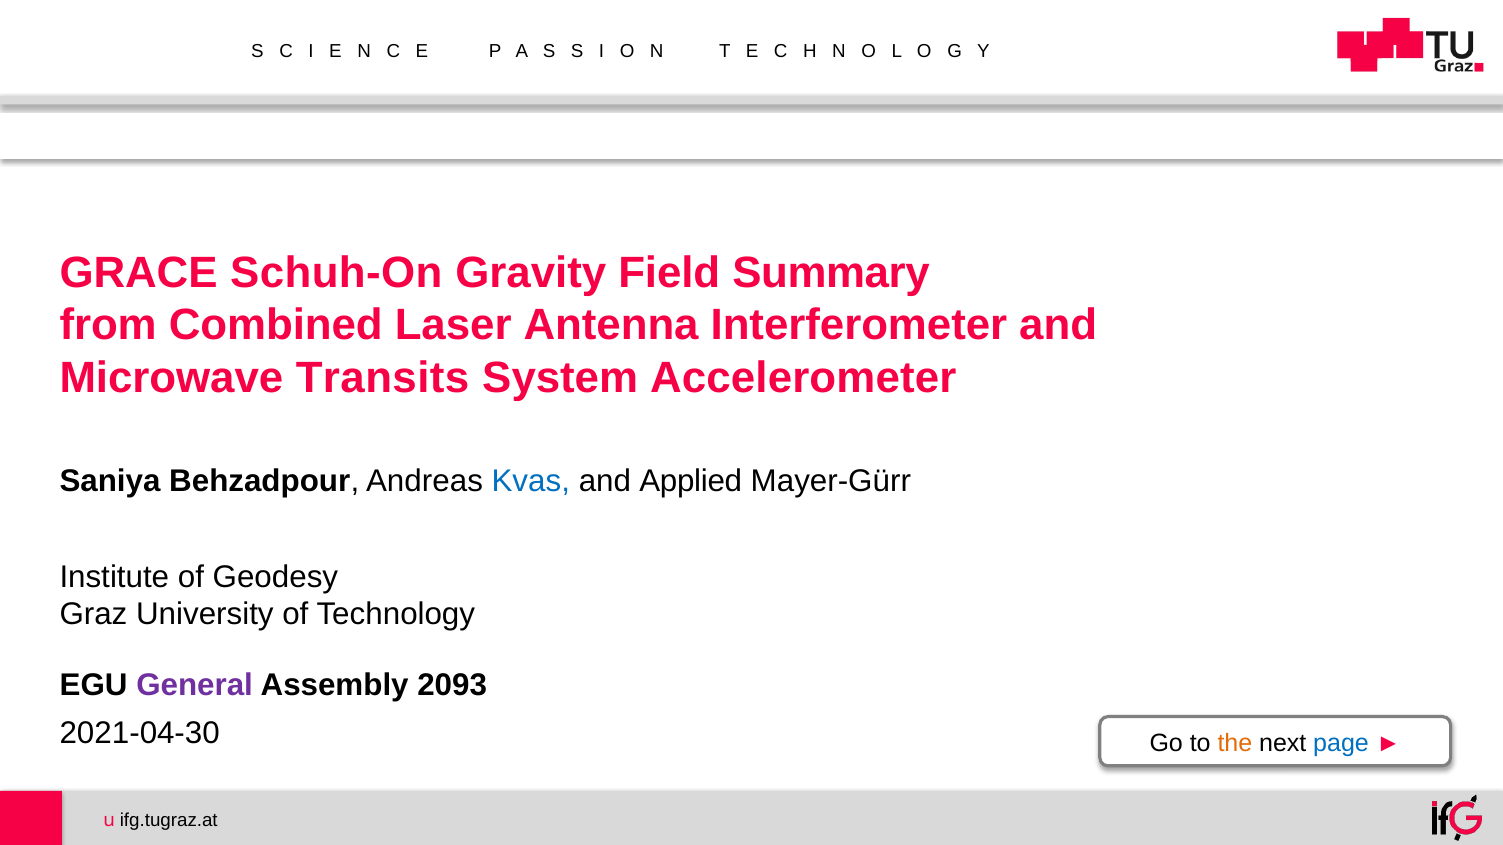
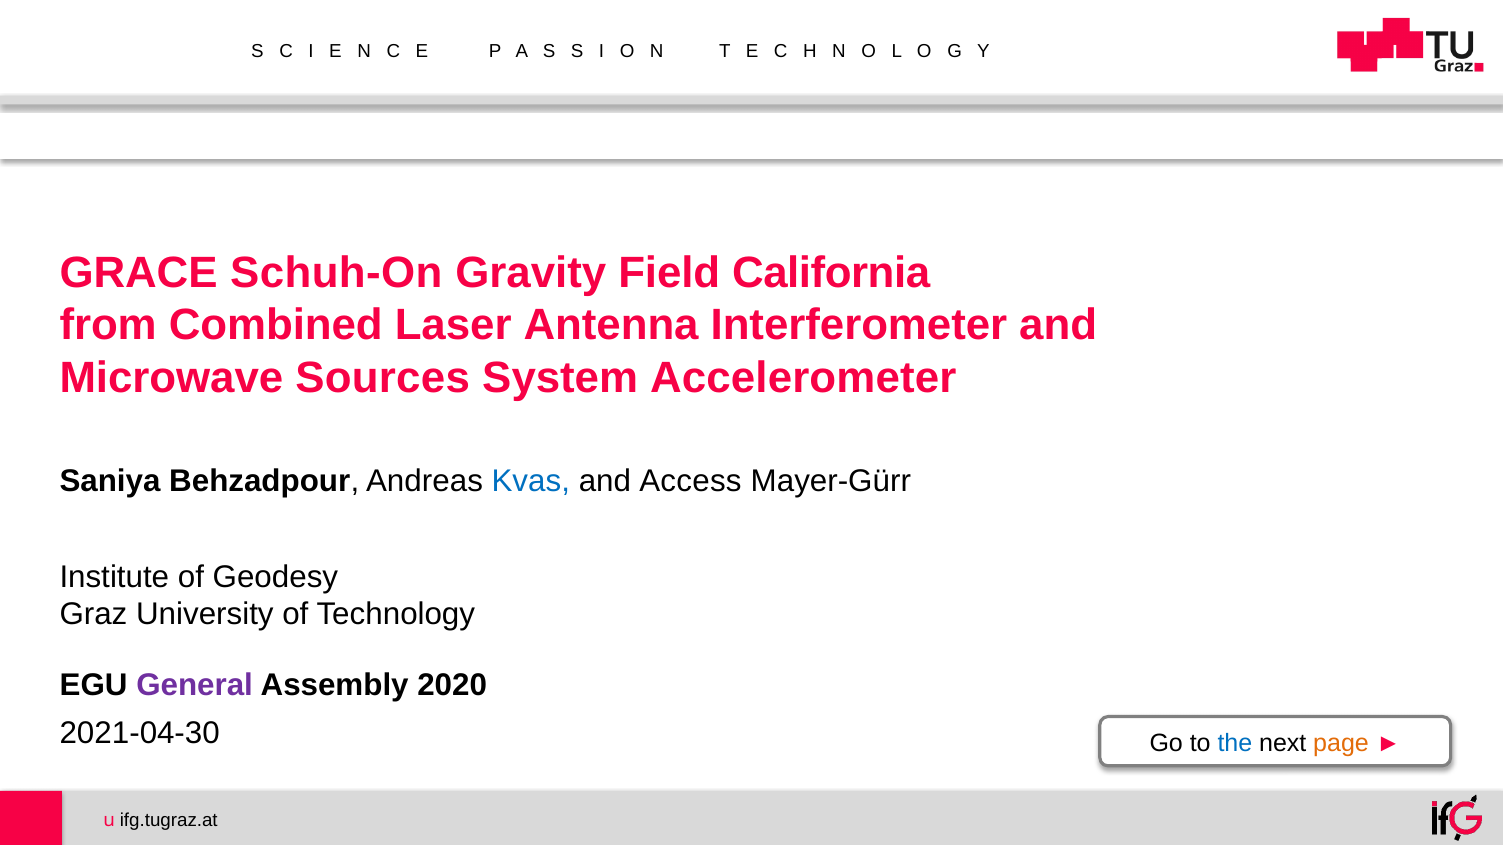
Summary: Summary -> California
Transits: Transits -> Sources
Applied: Applied -> Access
2093: 2093 -> 2020
the colour: orange -> blue
page colour: blue -> orange
